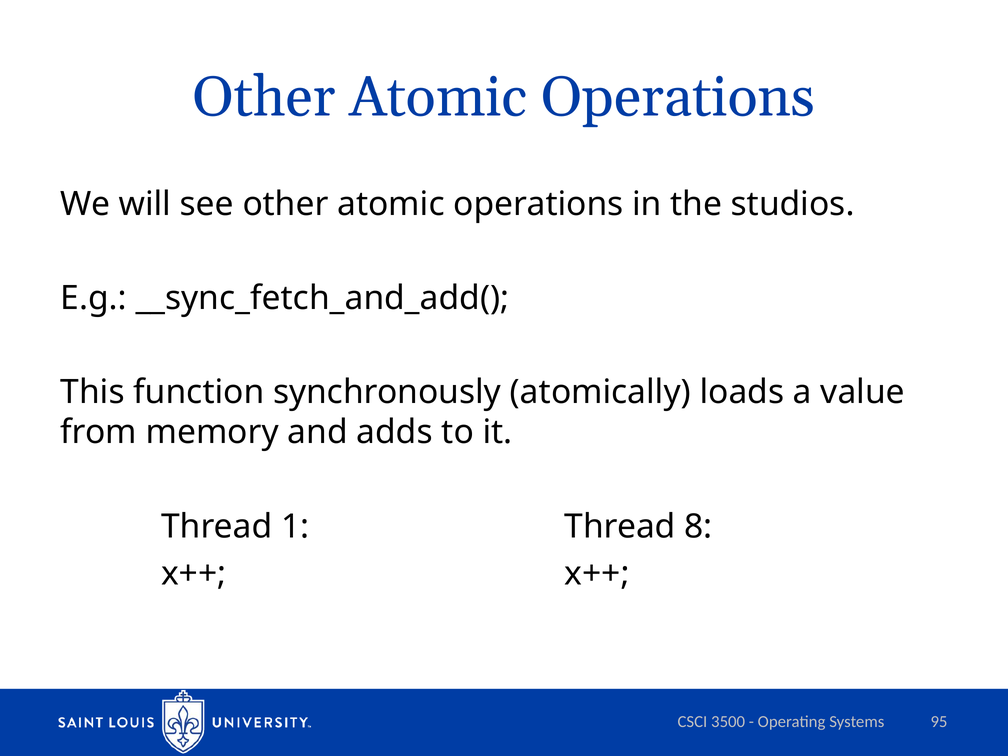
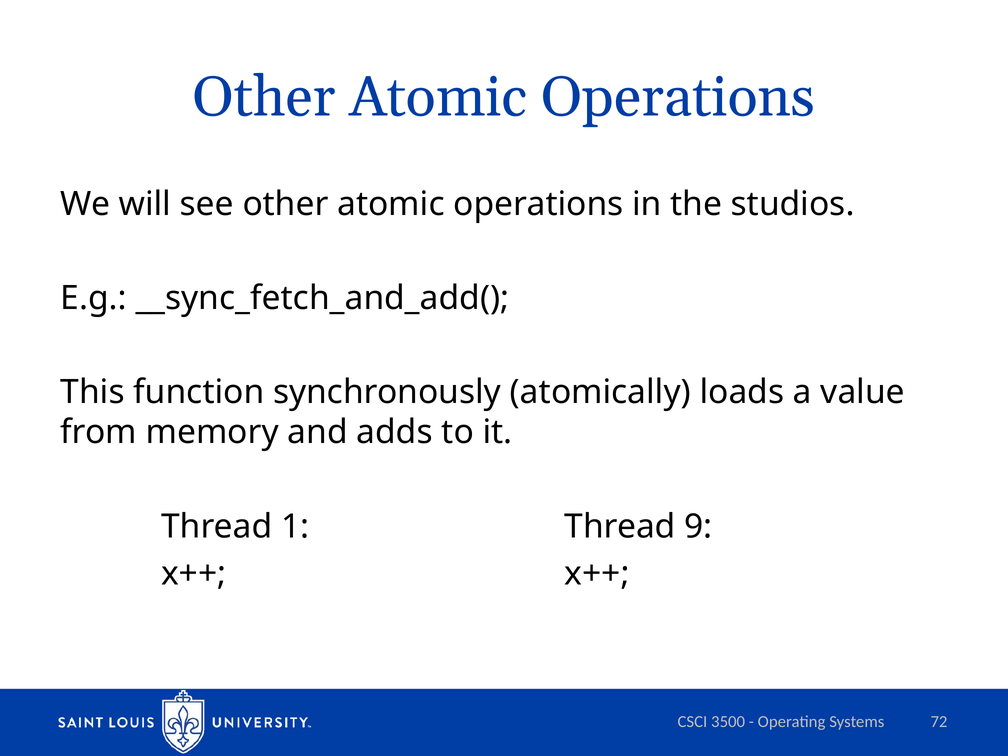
8: 8 -> 9
95: 95 -> 72
